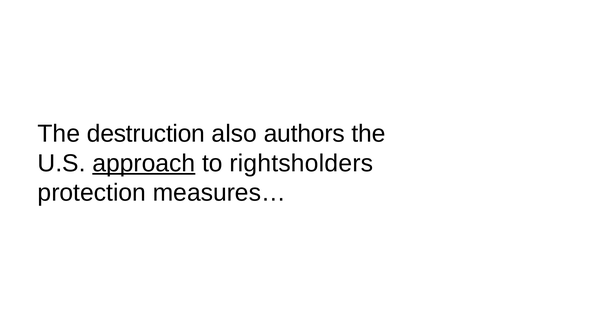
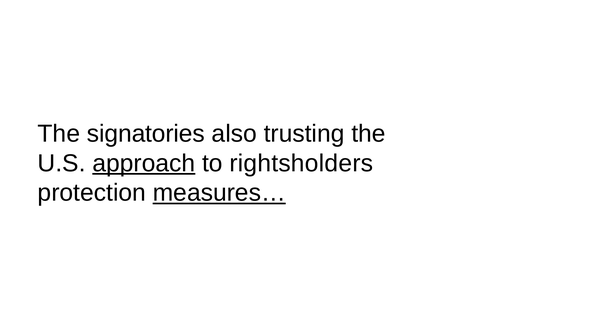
destruction: destruction -> signatories
authors: authors -> trusting
measures… underline: none -> present
